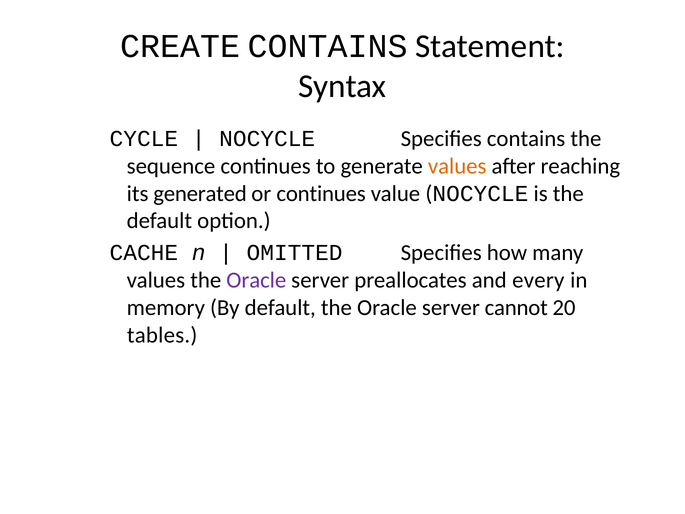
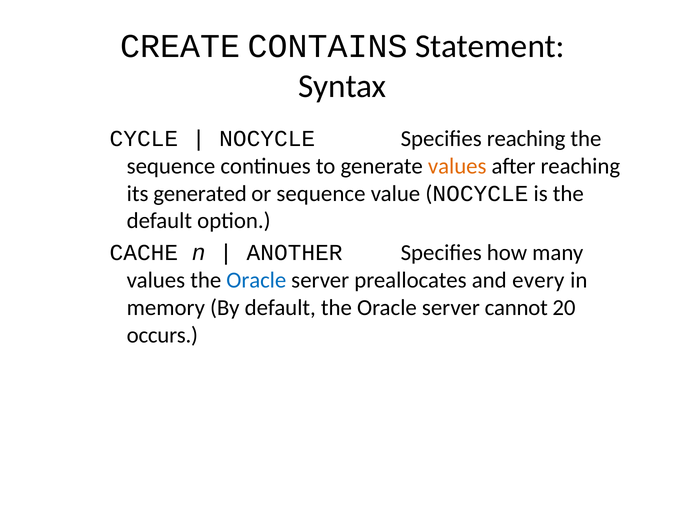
Specifies contains: contains -> reaching
or continues: continues -> sequence
OMITTED: OMITTED -> ANOTHER
Oracle at (256, 280) colour: purple -> blue
tables: tables -> occurs
